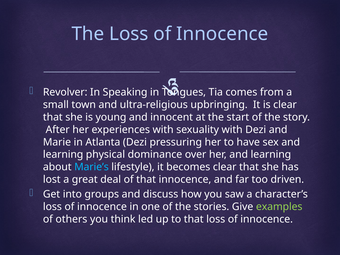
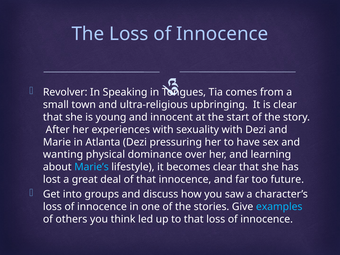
learning at (63, 155): learning -> wanting
driven: driven -> future
examples colour: light green -> light blue
